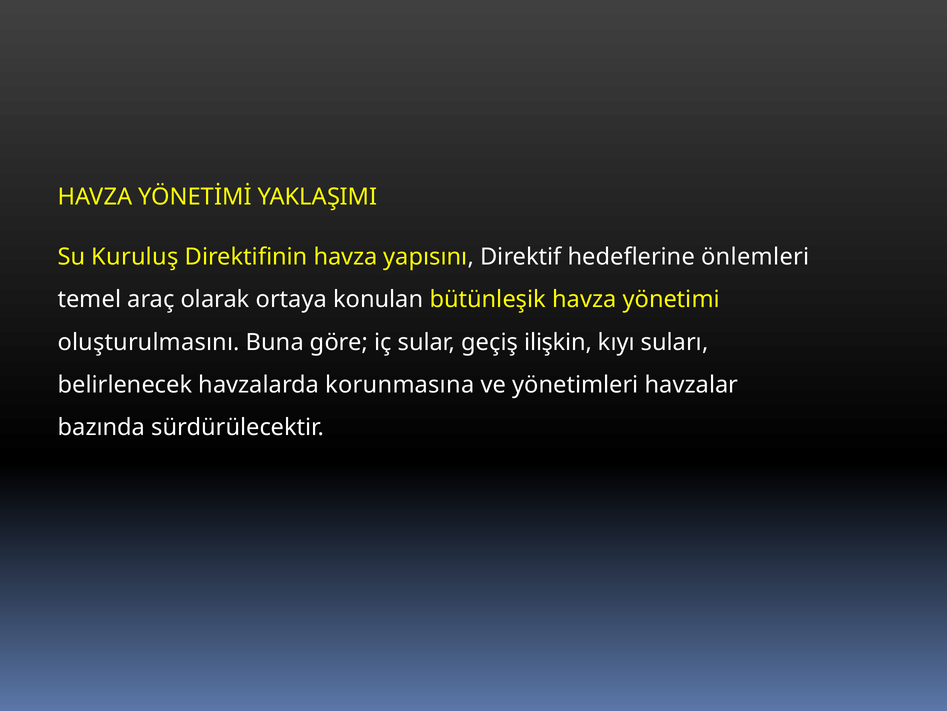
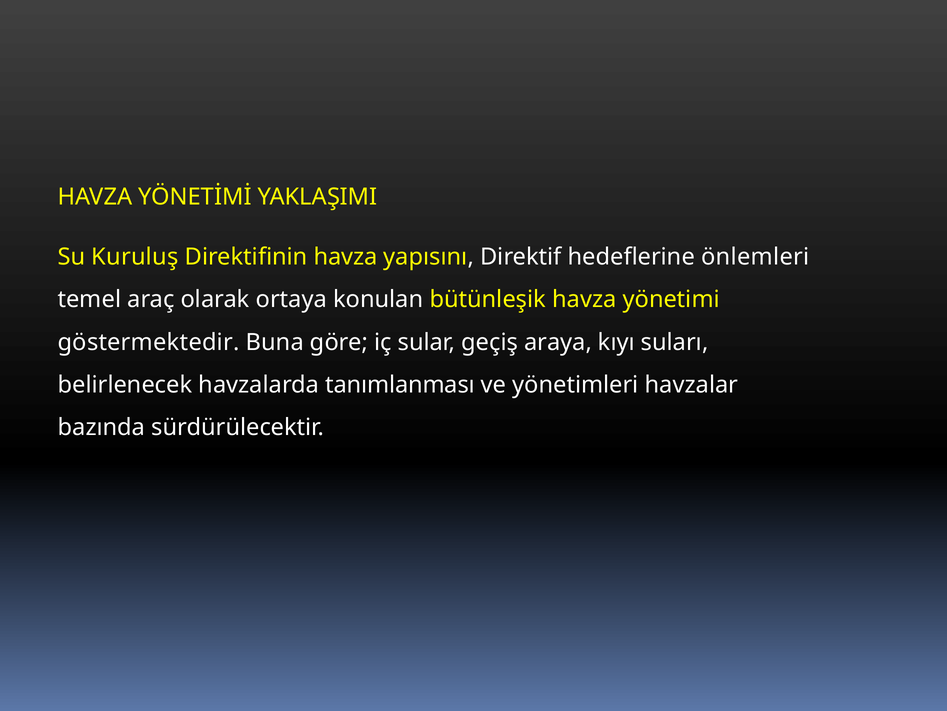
oluşturulmasını: oluşturulmasını -> göstermektedir
ilişkin: ilişkin -> araya
korunmasına: korunmasına -> tanımlanması
